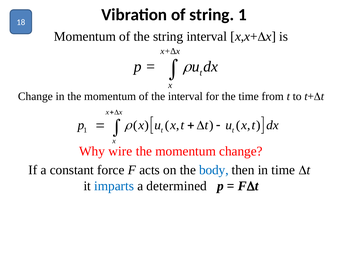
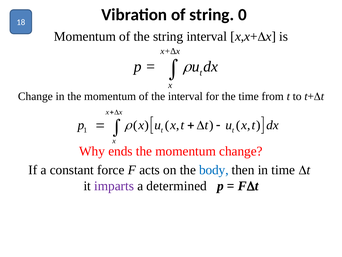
string 1: 1 -> 0
wire: wire -> ends
imparts colour: blue -> purple
